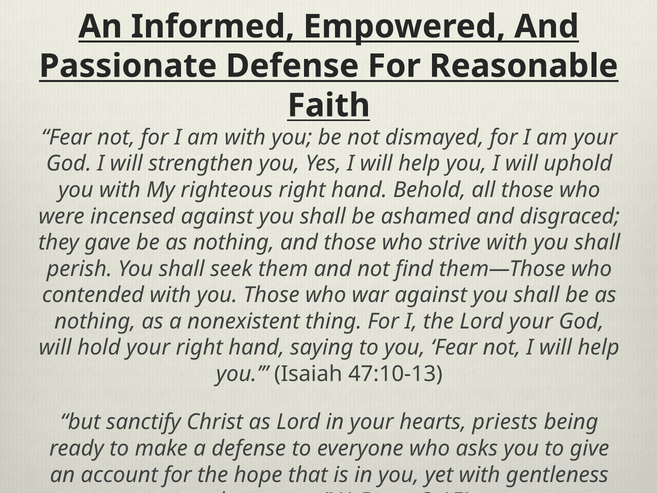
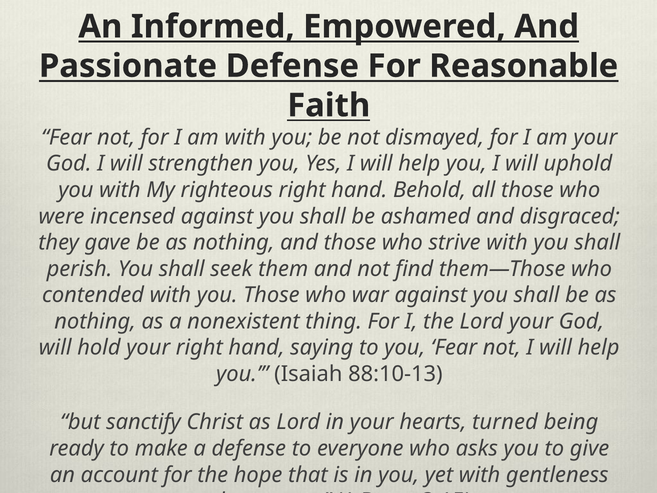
47:10-13: 47:10-13 -> 88:10-13
priests: priests -> turned
